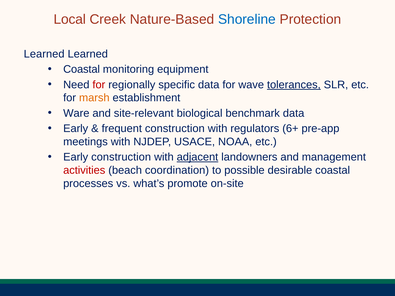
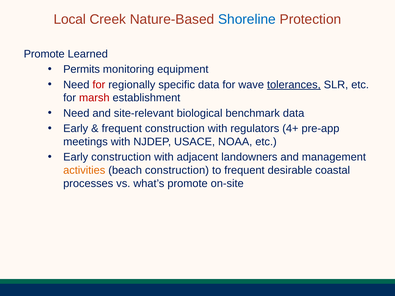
Learned at (44, 54): Learned -> Promote
Coastal at (82, 69): Coastal -> Permits
marsh colour: orange -> red
Ware at (76, 113): Ware -> Need
6+: 6+ -> 4+
adjacent underline: present -> none
activities colour: red -> orange
beach coordination: coordination -> construction
to possible: possible -> frequent
